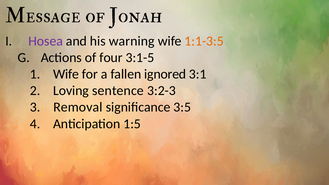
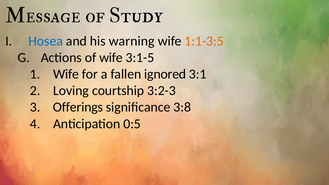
Jonah: Jonah -> Study
Hosea colour: purple -> blue
of four: four -> wife
sentence: sentence -> courtship
Removal: Removal -> Offerings
3:5: 3:5 -> 3:8
1:5: 1:5 -> 0:5
